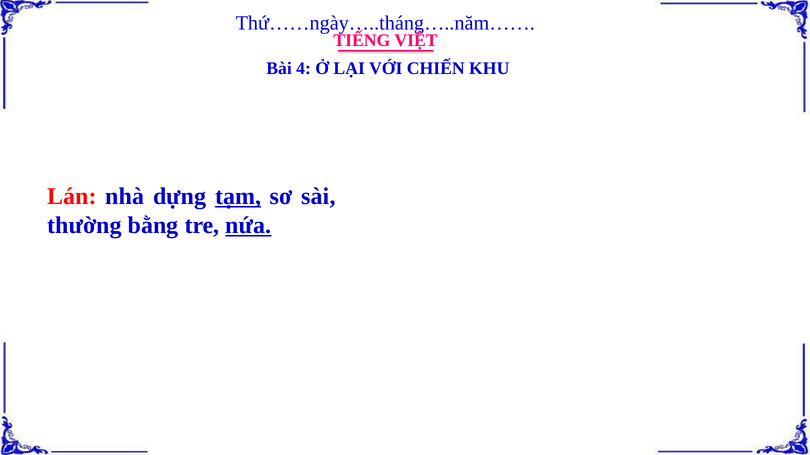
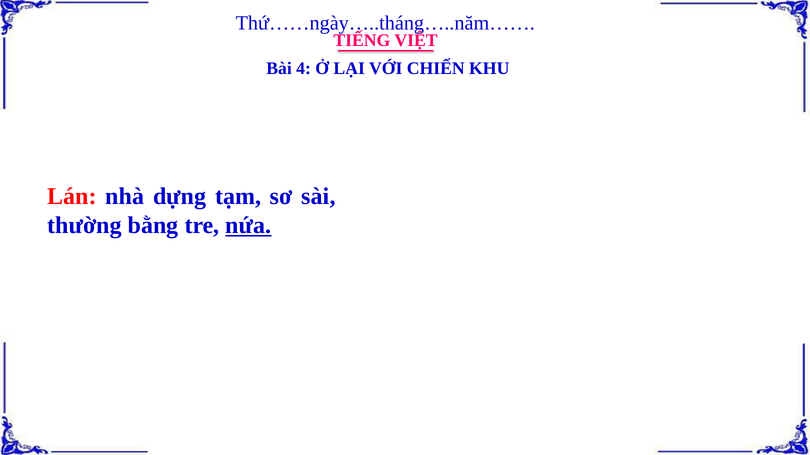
tạm underline: present -> none
